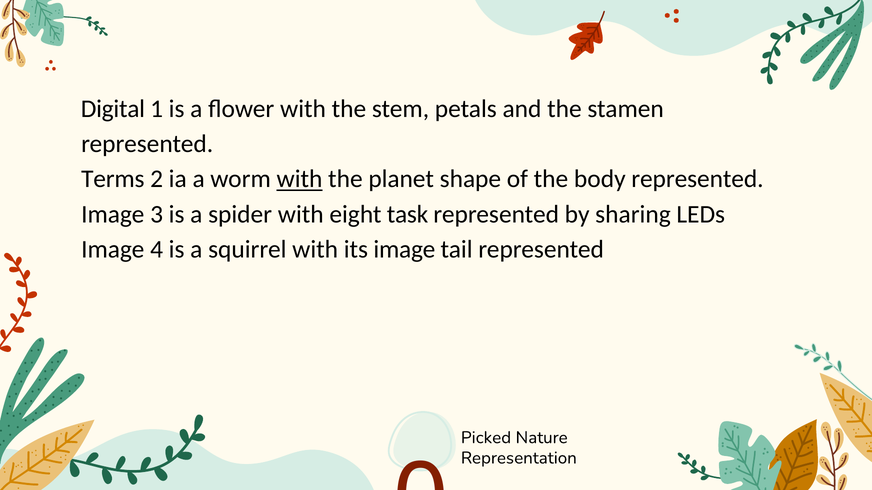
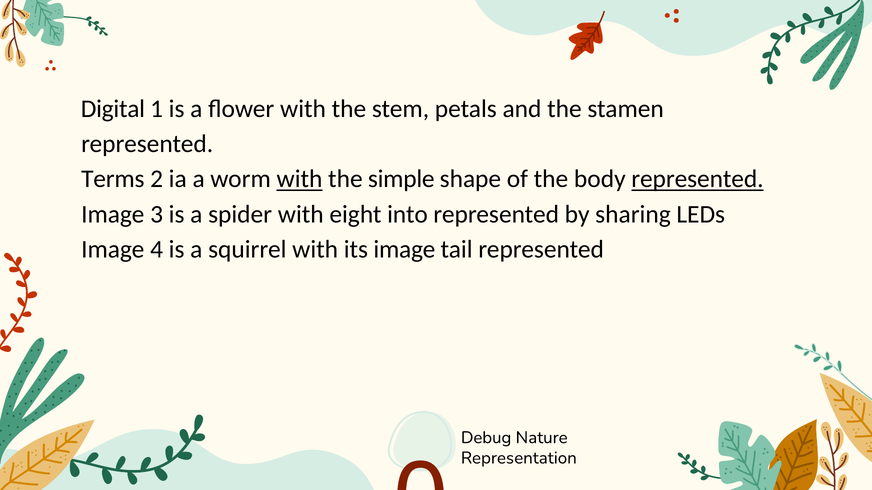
planet: planet -> simple
represented at (697, 179) underline: none -> present
task: task -> into
Picked: Picked -> Debug
